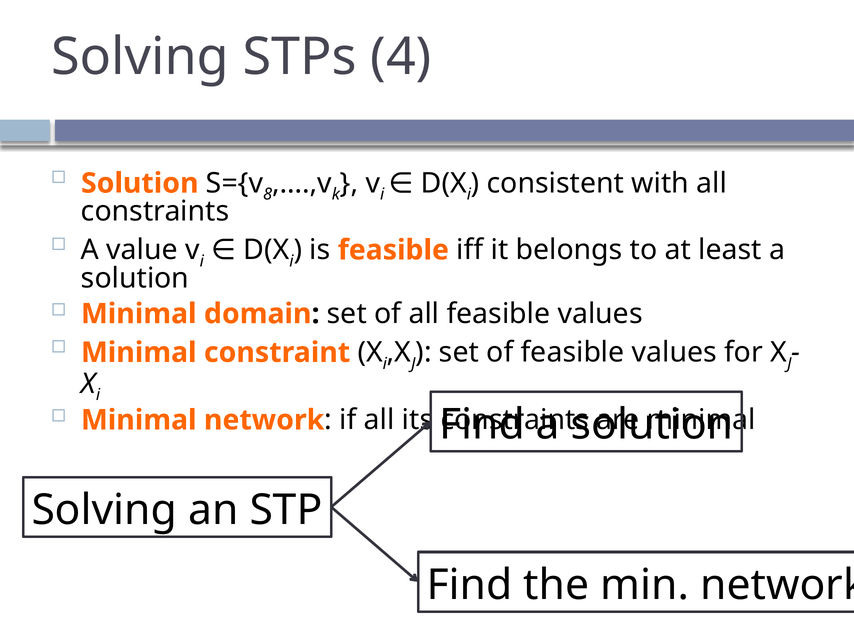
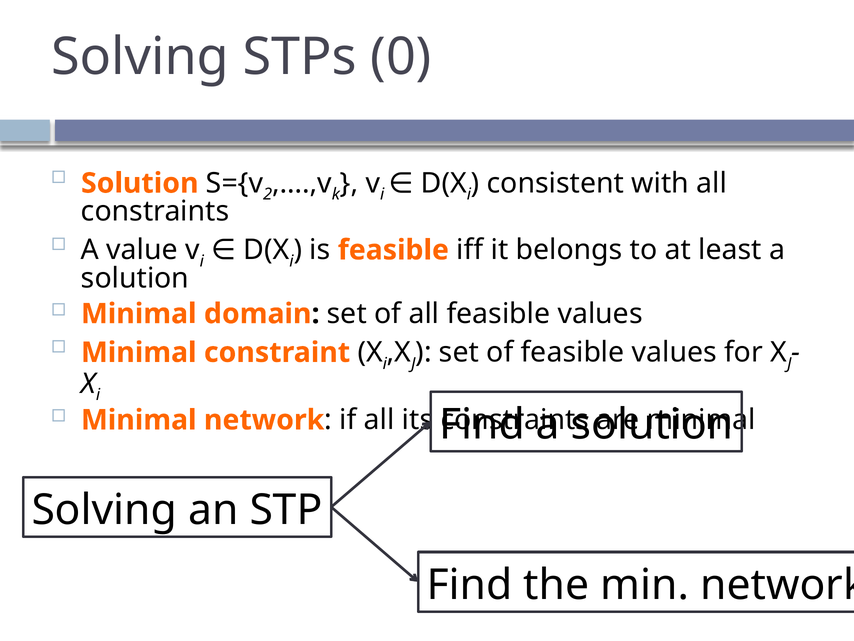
4: 4 -> 0
8: 8 -> 2
